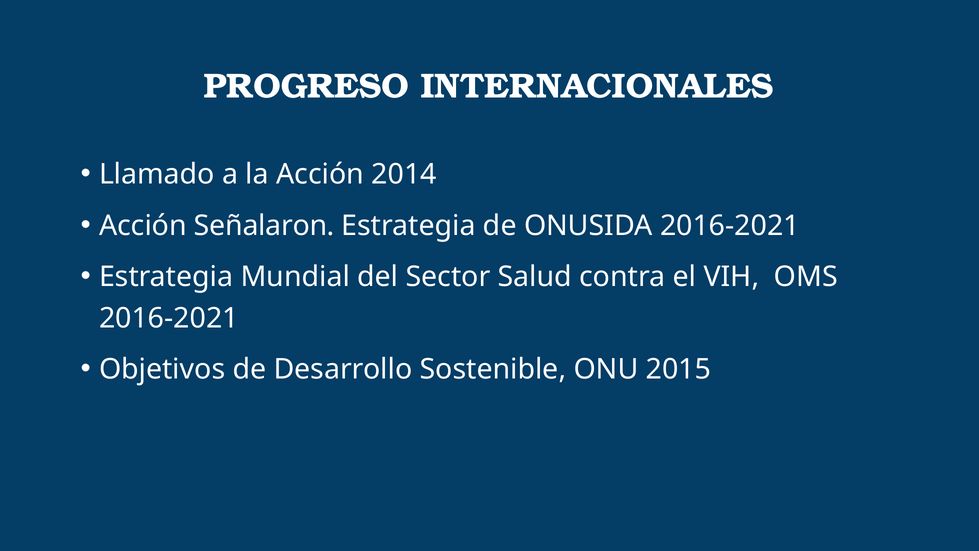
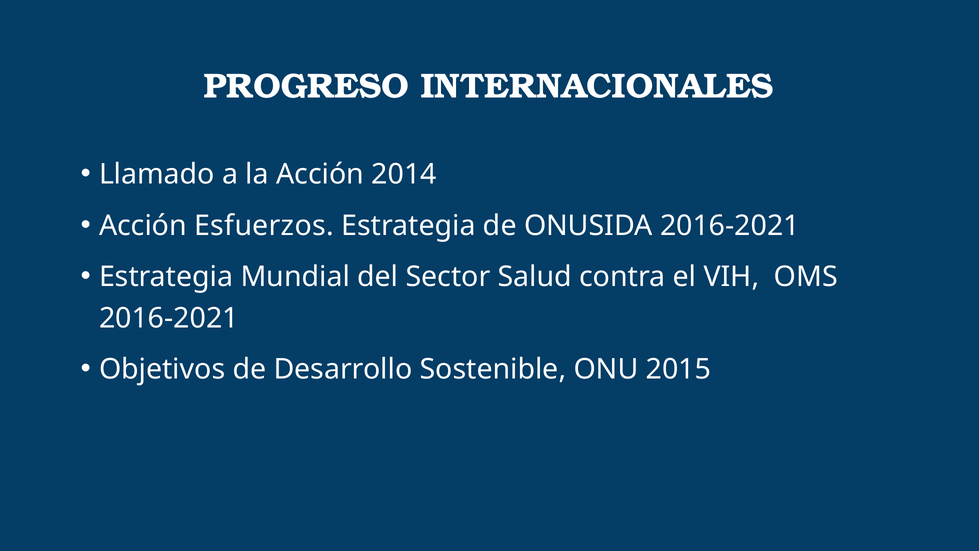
Señalaron: Señalaron -> Esfuerzos
